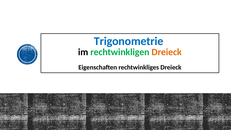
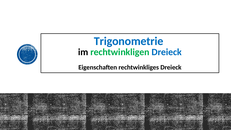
Dreieck at (167, 52) colour: orange -> blue
